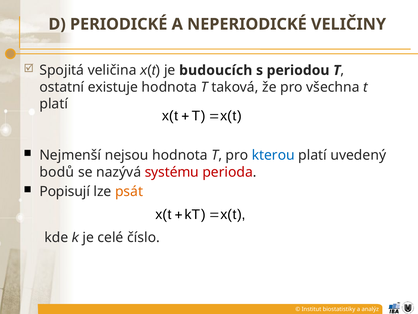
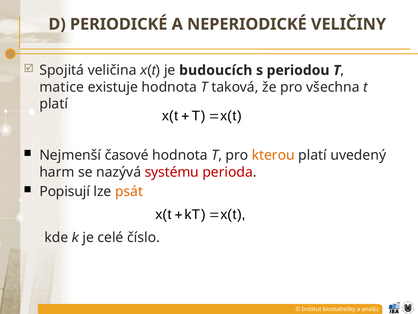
ostatní: ostatní -> matice
nejsou: nejsou -> časové
kterou colour: blue -> orange
bodů: bodů -> harm
